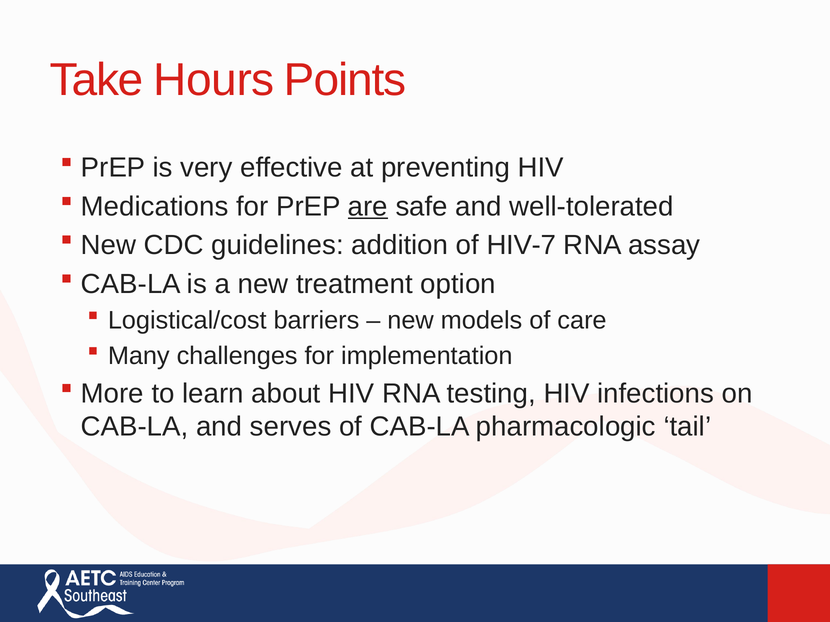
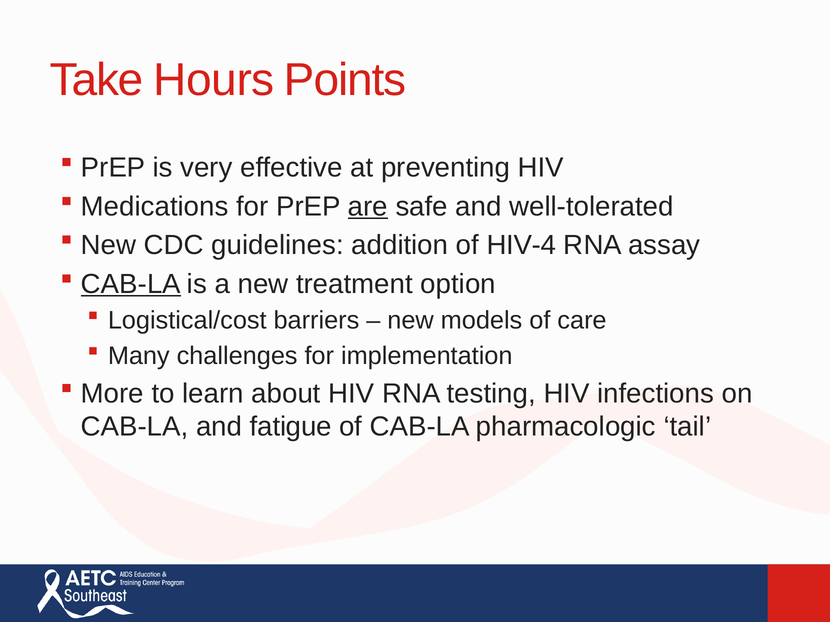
HIV-7: HIV-7 -> HIV-4
CAB-LA at (131, 284) underline: none -> present
serves: serves -> fatigue
